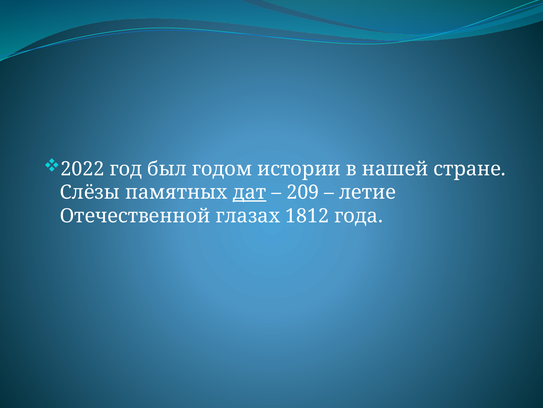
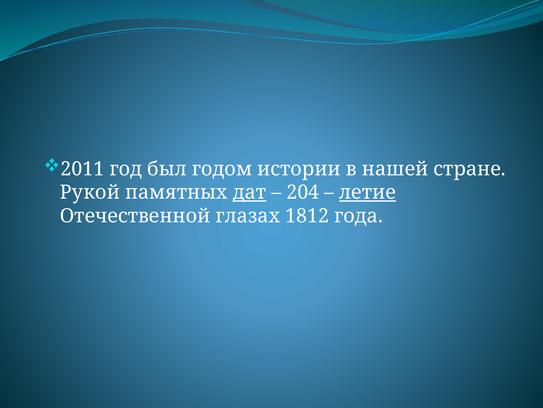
2022: 2022 -> 2011
Слёзы: Слёзы -> Рукой
209: 209 -> 204
летие underline: none -> present
